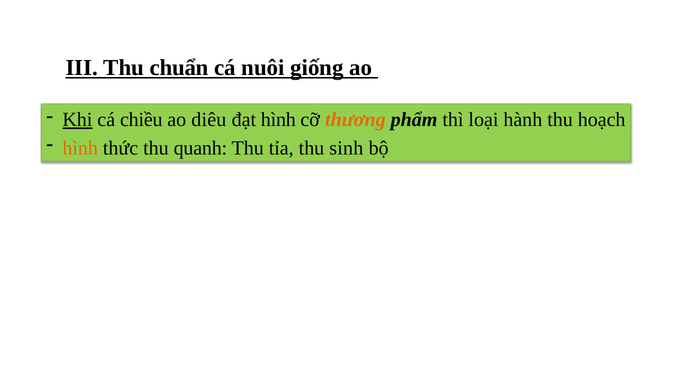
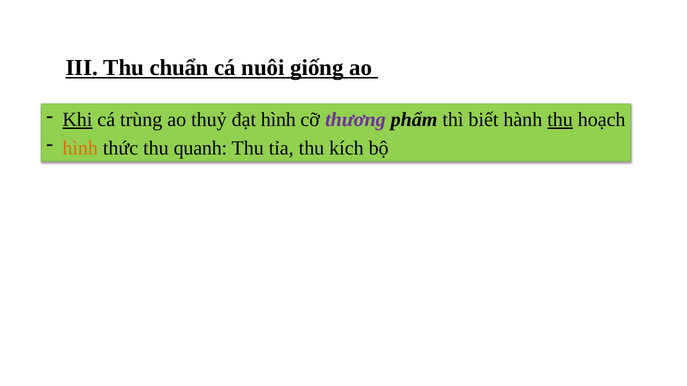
chiều: chiều -> trùng
diêu: diêu -> thuỷ
thương colour: orange -> purple
loại: loại -> biết
thu at (560, 120) underline: none -> present
sinh: sinh -> kích
